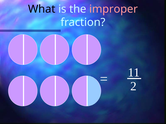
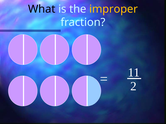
improper colour: pink -> yellow
